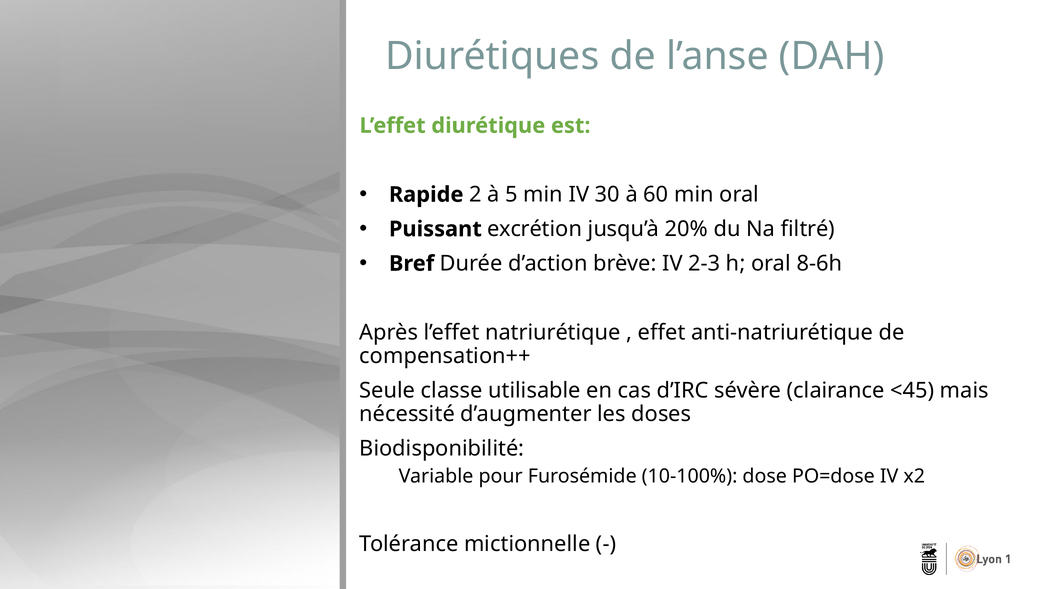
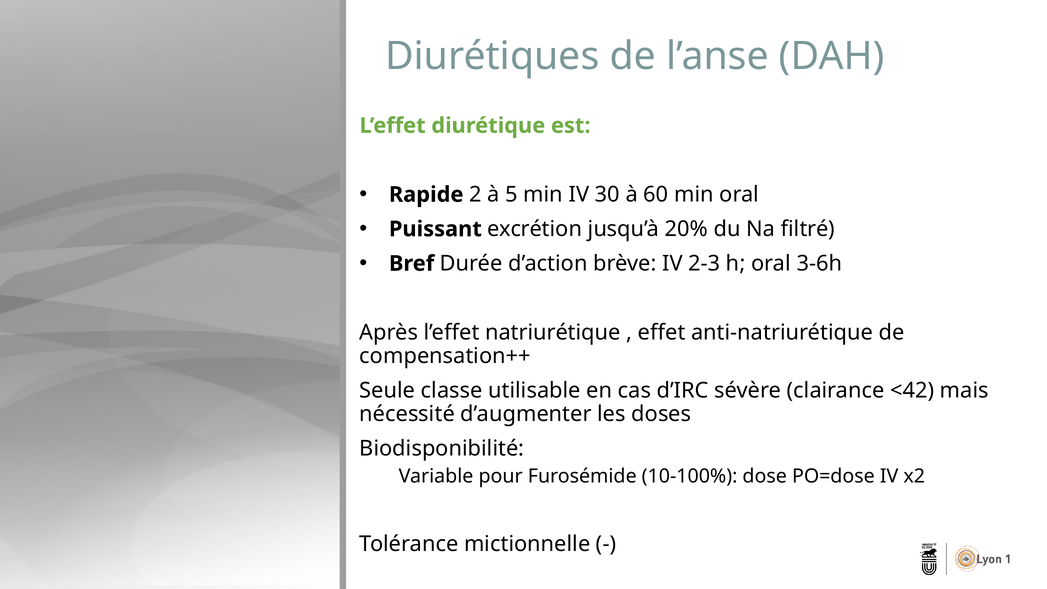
8-6h: 8-6h -> 3-6h
<45: <45 -> <42
